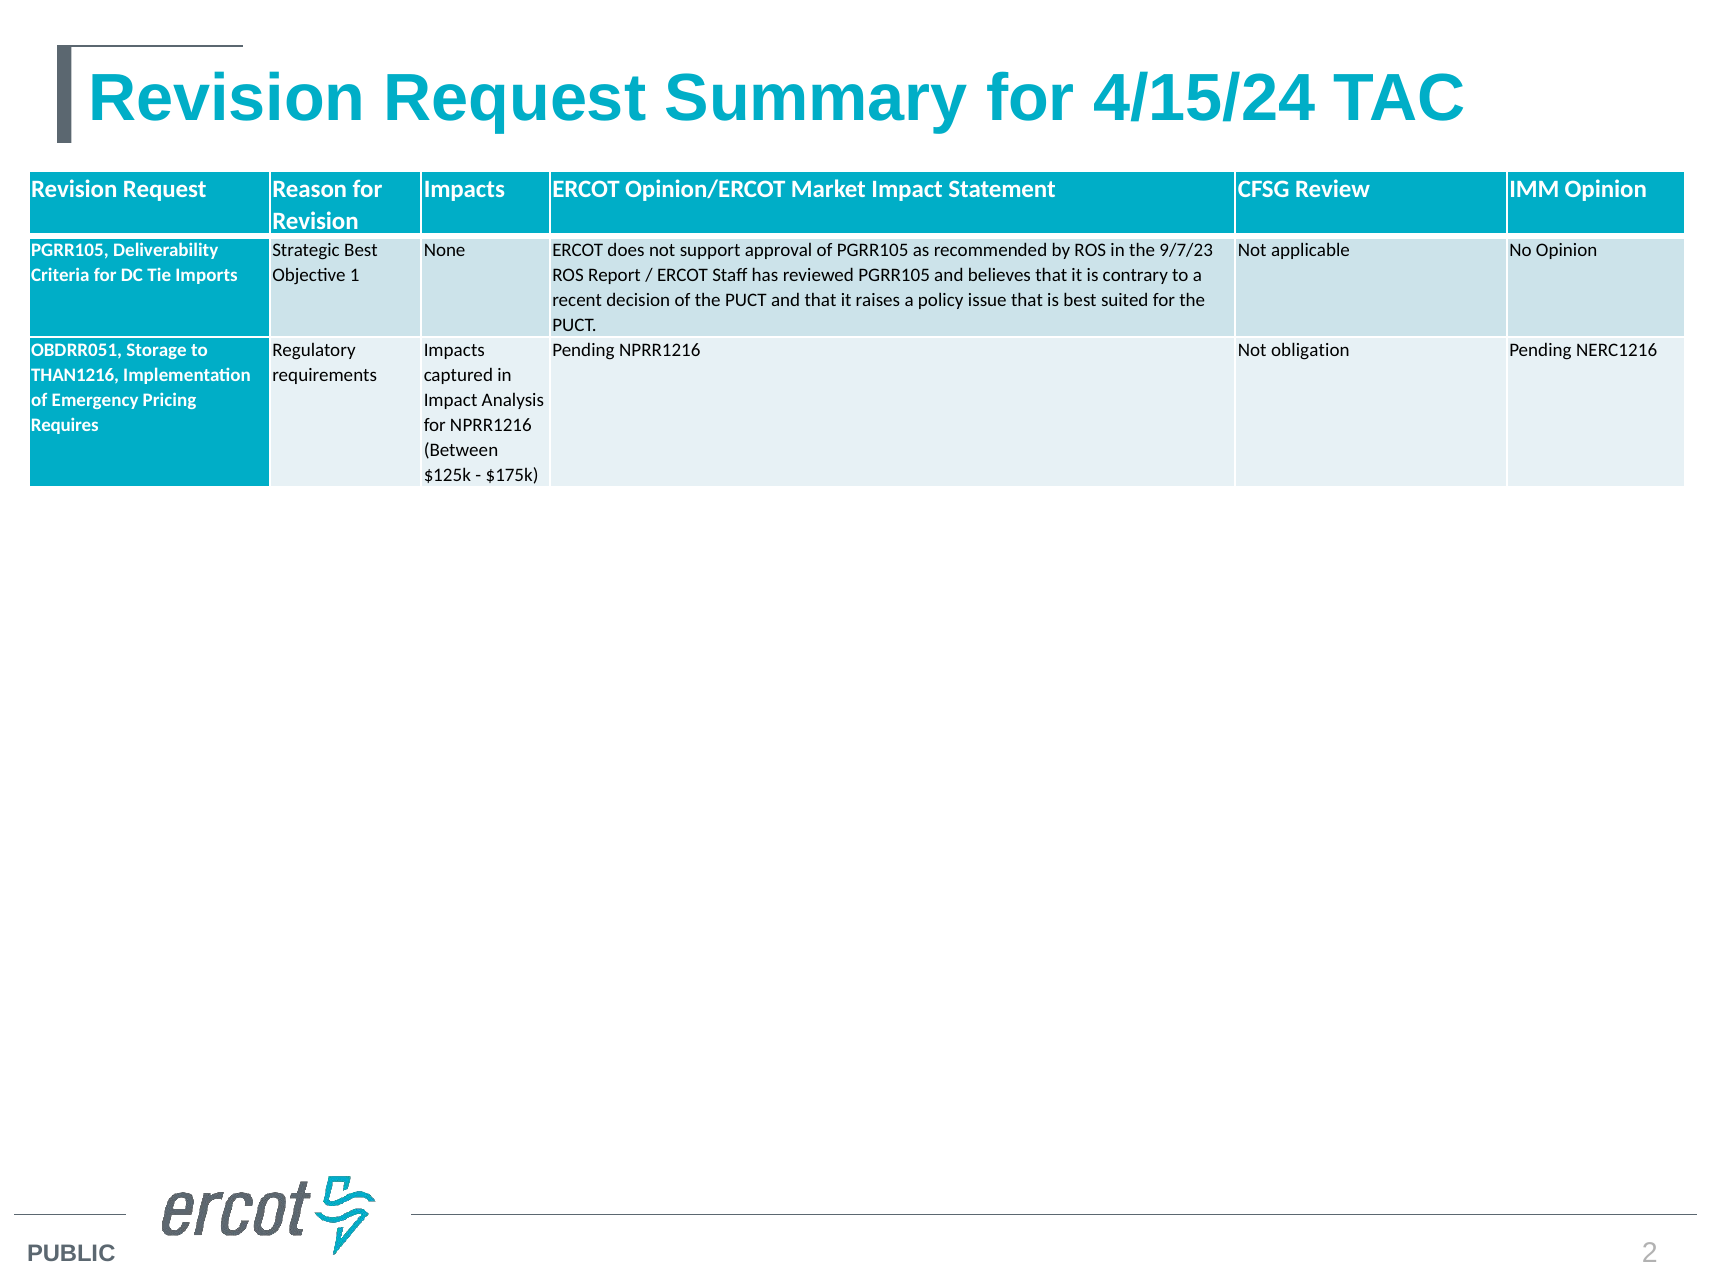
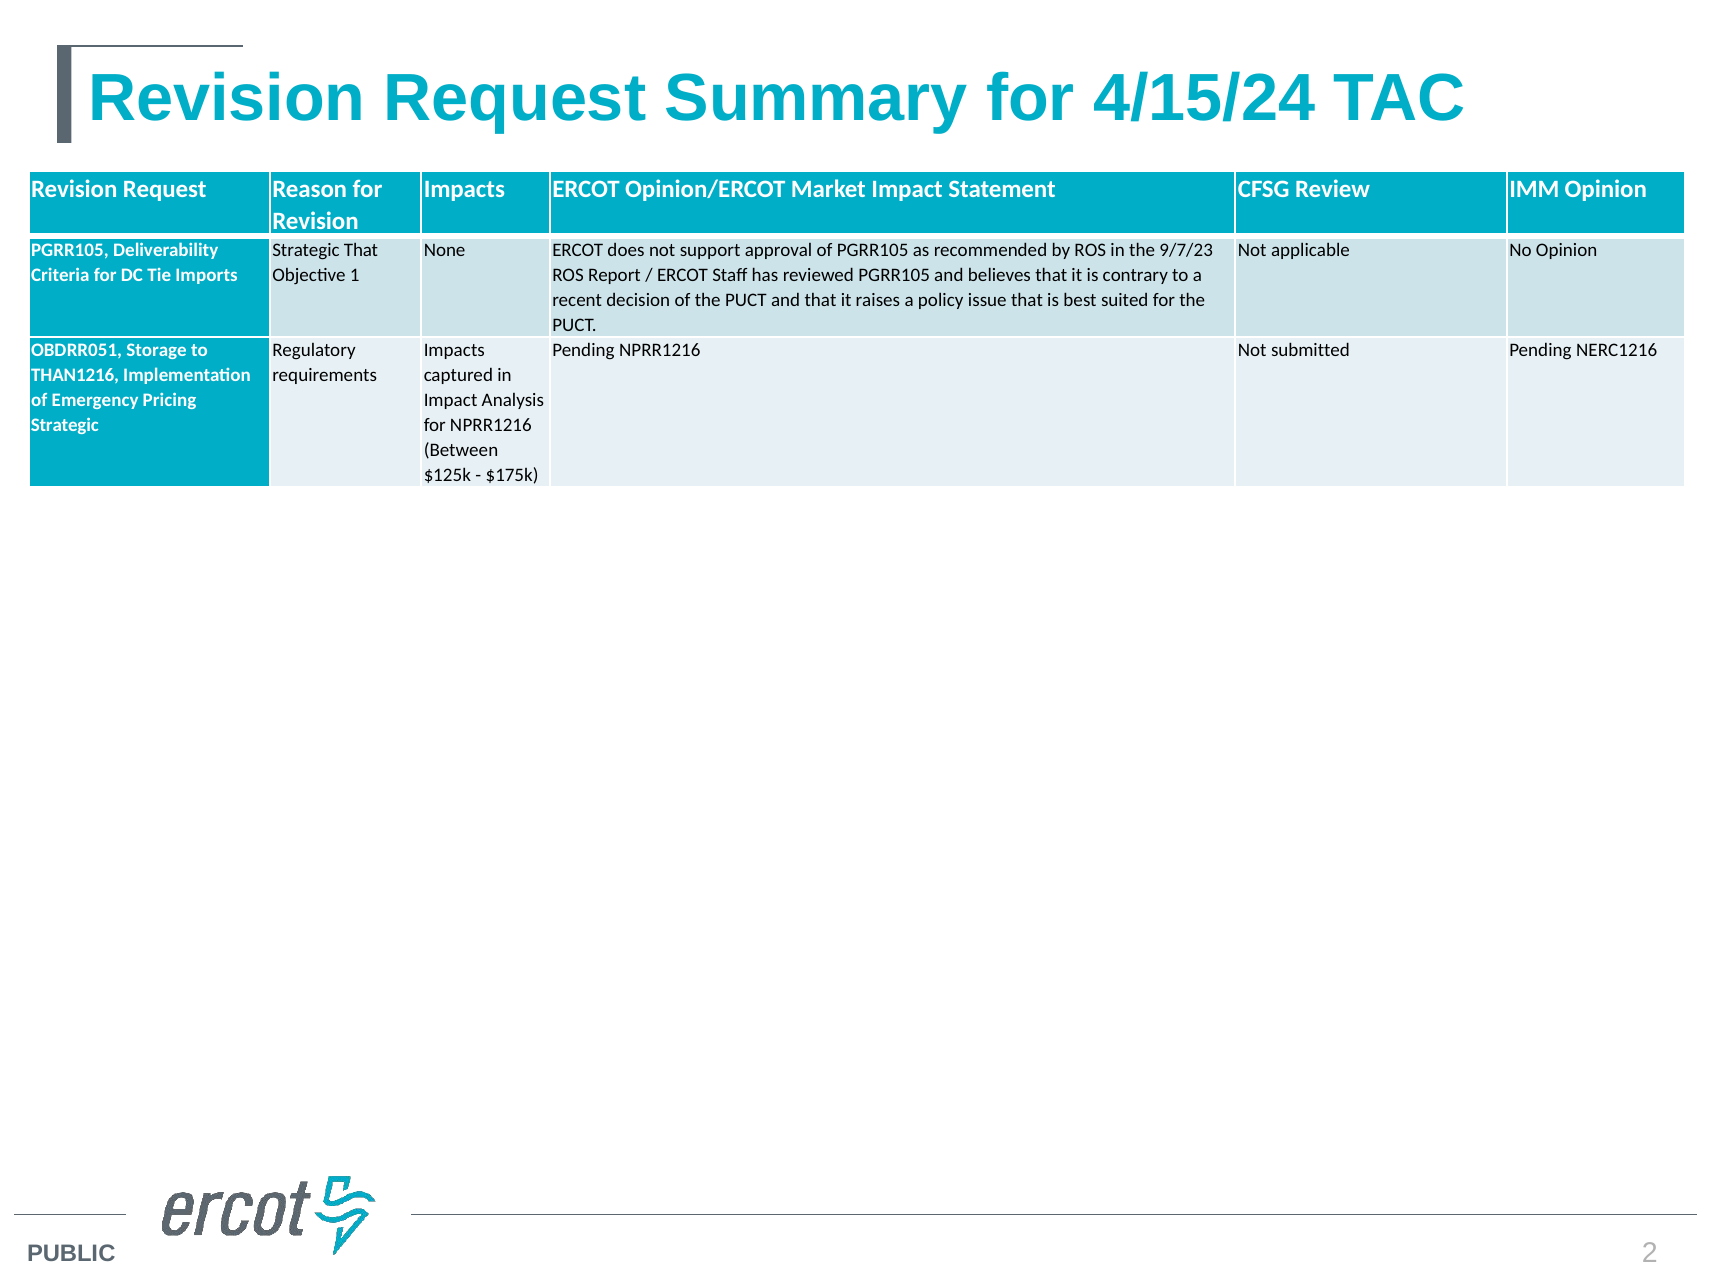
Strategic Best: Best -> That
obligation: obligation -> submitted
Requires at (65, 425): Requires -> Strategic
